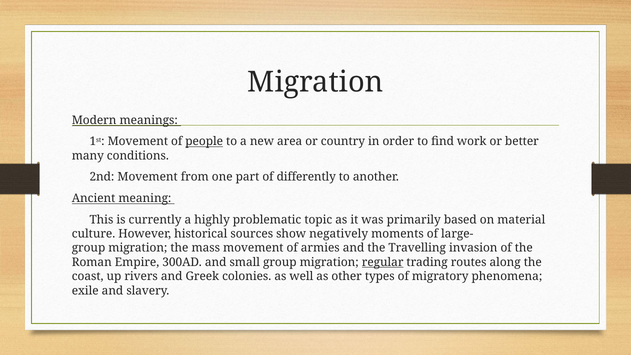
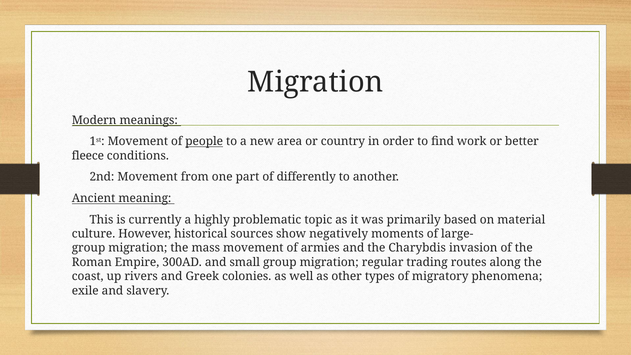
many: many -> fleece
Travelling: Travelling -> Charybdis
regular underline: present -> none
